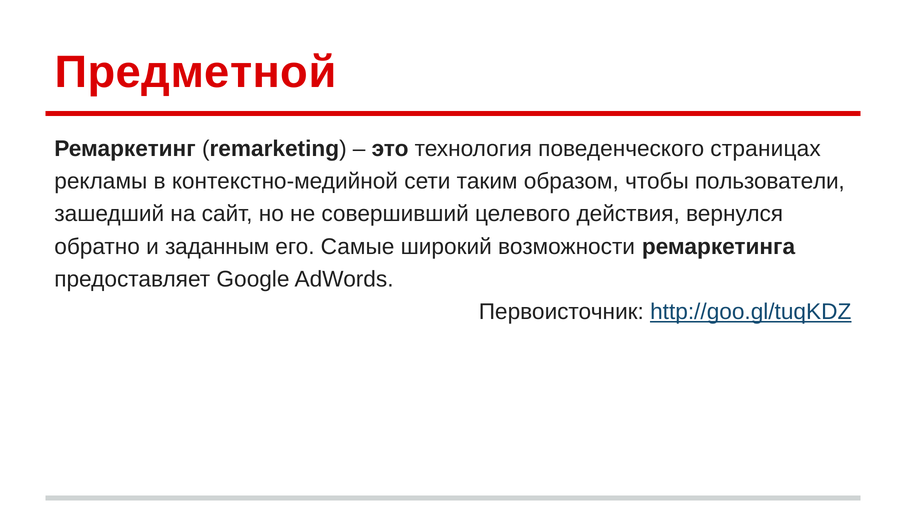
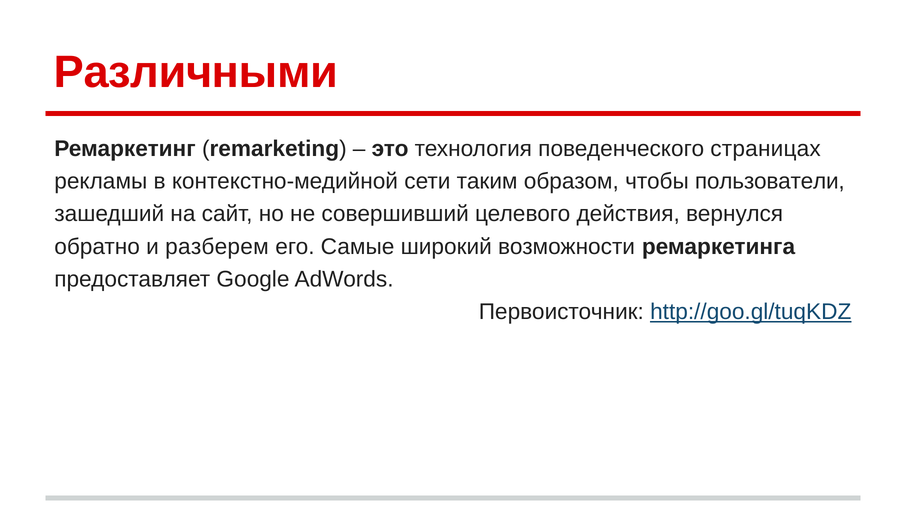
Предметной: Предметной -> Различными
заданным: заданным -> разберем
